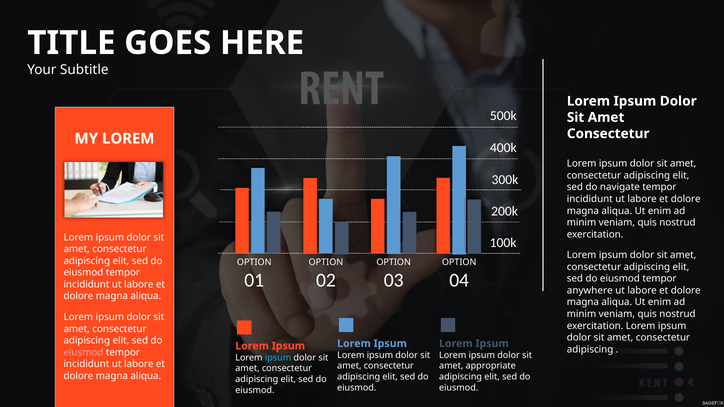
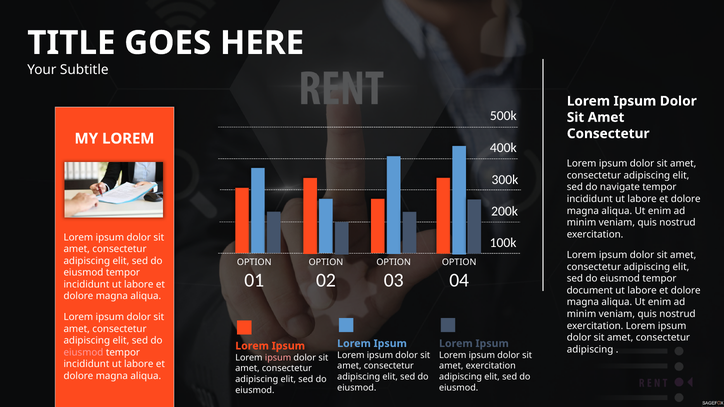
anywhere: anywhere -> document
ipsum at (278, 358) colour: light blue -> pink
amet appropriate: appropriate -> exercitation
